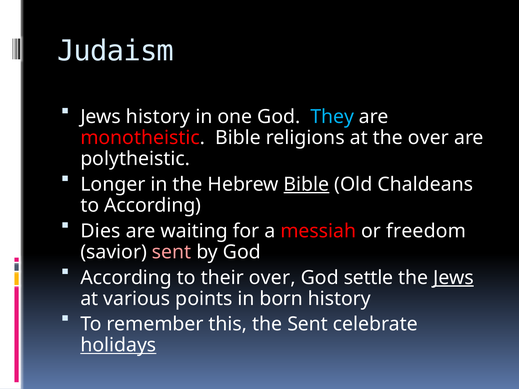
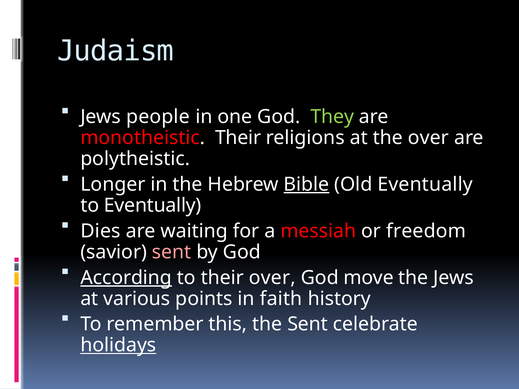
Jews history: history -> people
They colour: light blue -> light green
monotheistic Bible: Bible -> Their
Old Chaldeans: Chaldeans -> Eventually
to According: According -> Eventually
According at (126, 278) underline: none -> present
settle: settle -> move
Jews at (454, 278) underline: present -> none
born: born -> faith
